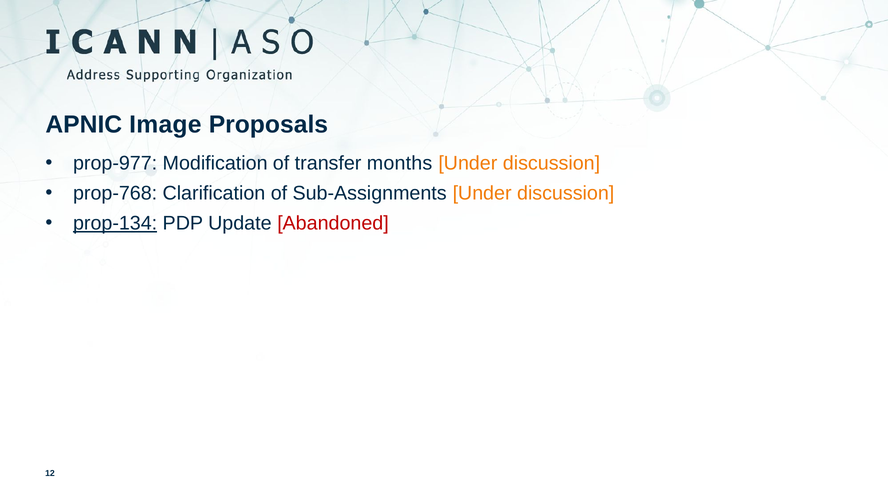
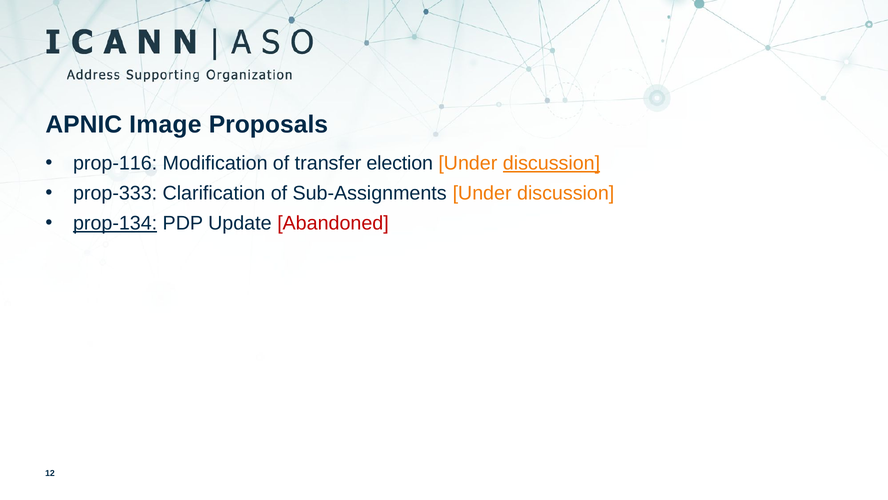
prop-977: prop-977 -> prop-116
months: months -> election
discussion at (551, 163) underline: none -> present
prop-768: prop-768 -> prop-333
